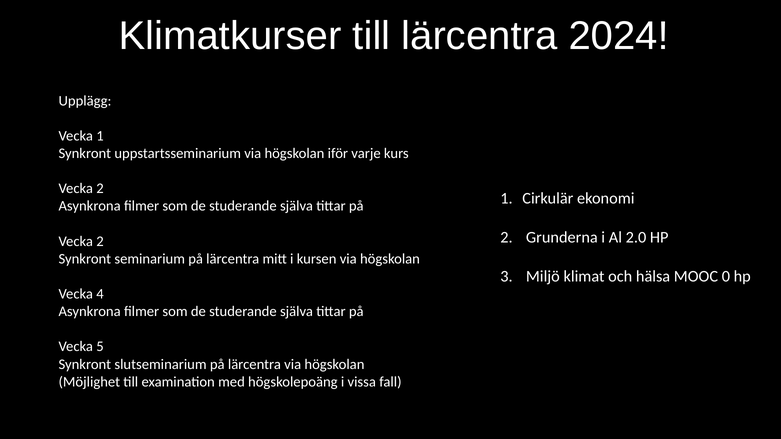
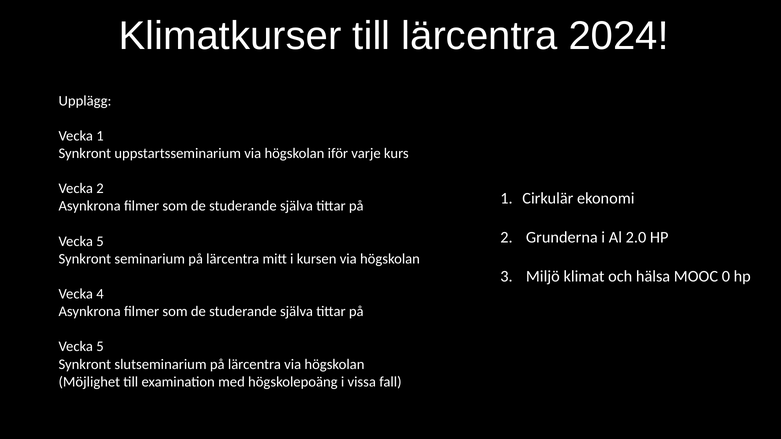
2 at (100, 241): 2 -> 5
